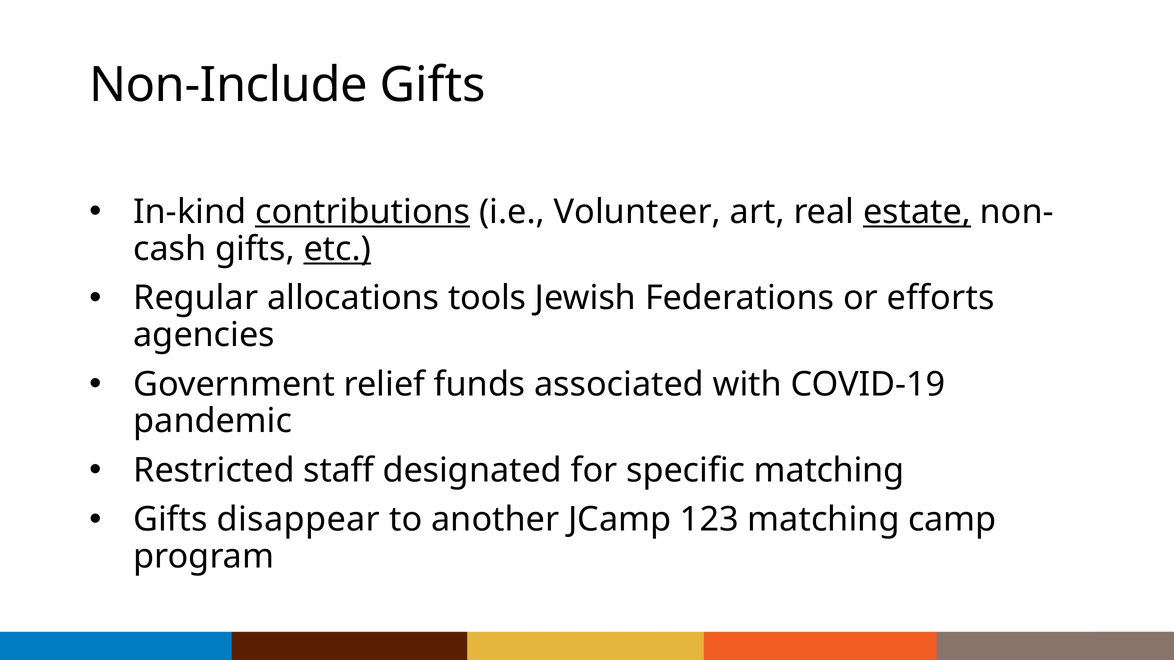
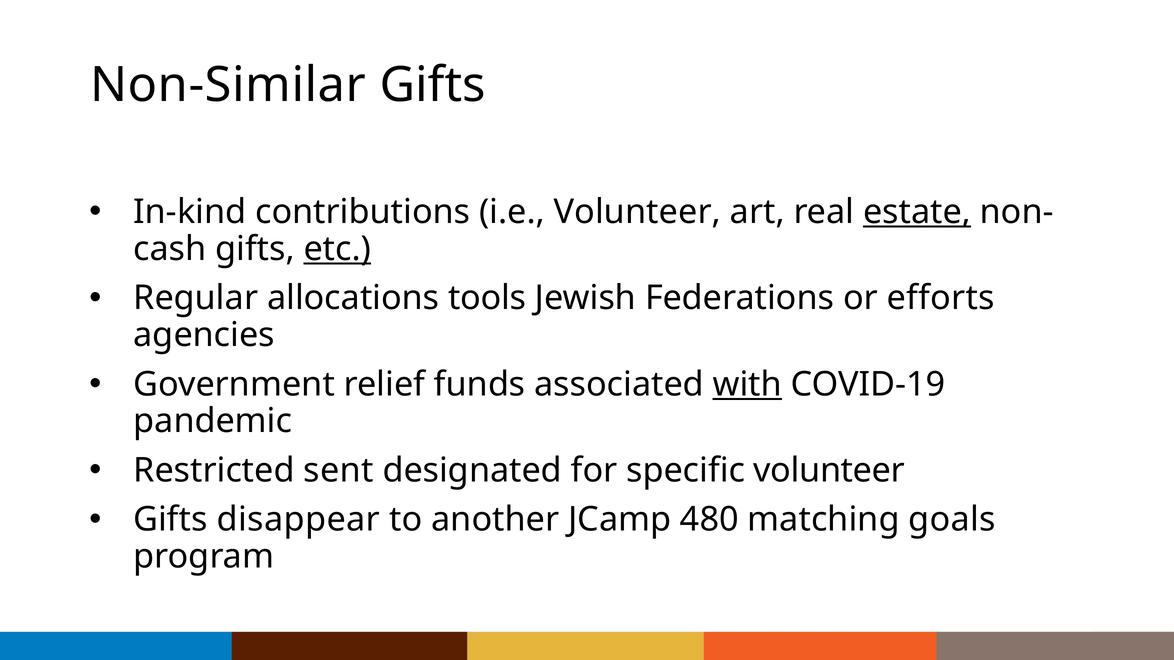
Non-Include: Non-Include -> Non-Similar
contributions underline: present -> none
with underline: none -> present
staff: staff -> sent
specific matching: matching -> volunteer
123: 123 -> 480
camp: camp -> goals
